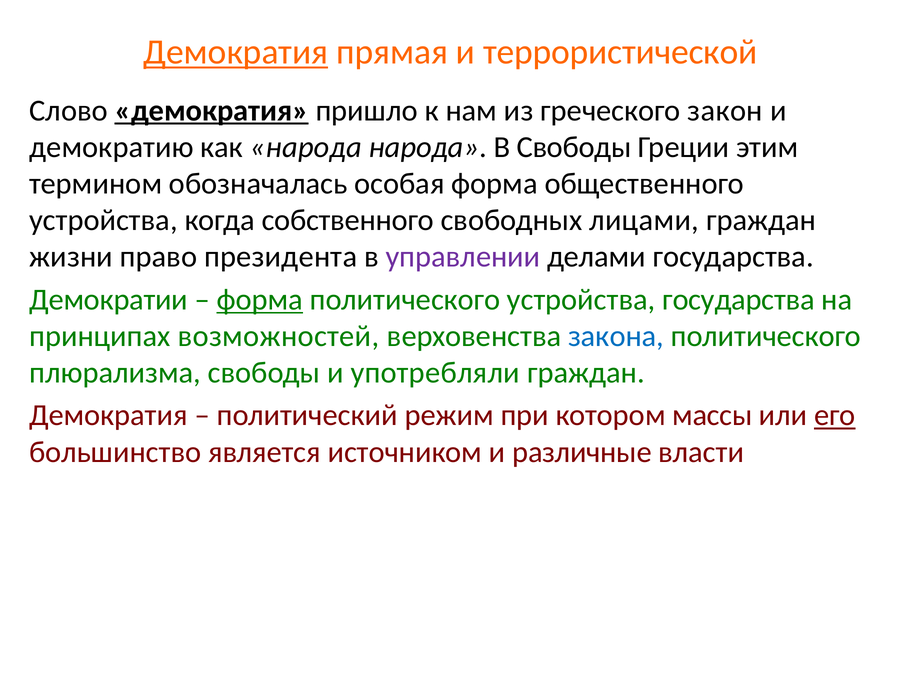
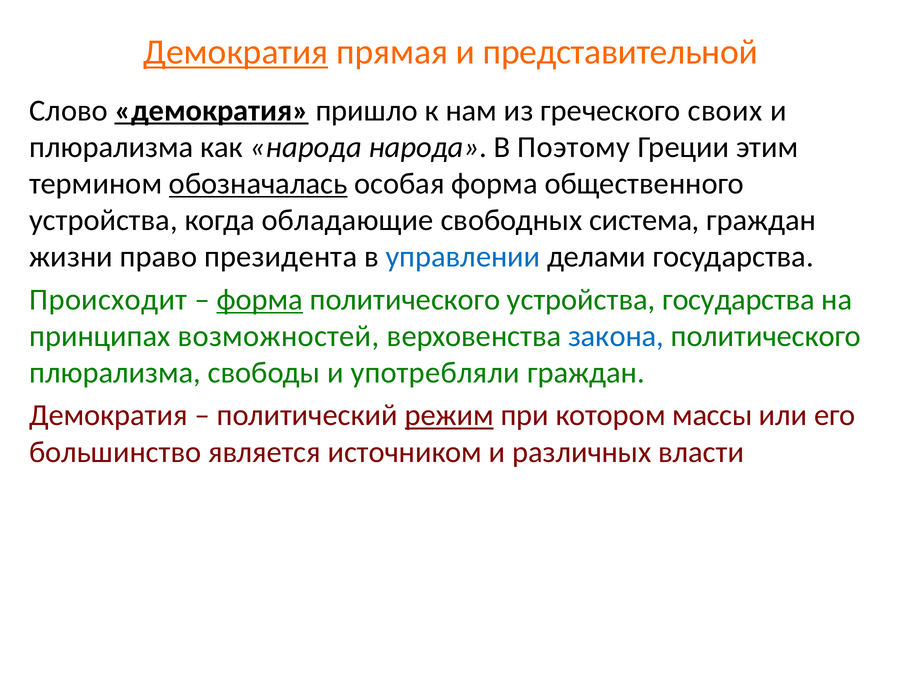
террористической: террористической -> представительной
закон: закон -> своих
демократию at (111, 147): демократию -> плюрализма
В Свободы: Свободы -> Поэтому
обозначалась underline: none -> present
собственного: собственного -> обладающие
лицами: лицами -> система
управлении colour: purple -> blue
Демократии: Демократии -> Происходит
режим underline: none -> present
его underline: present -> none
различные: различные -> различных
